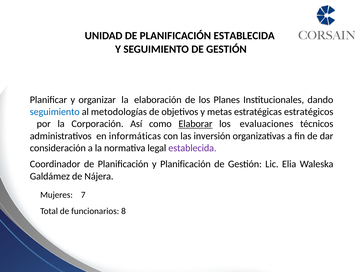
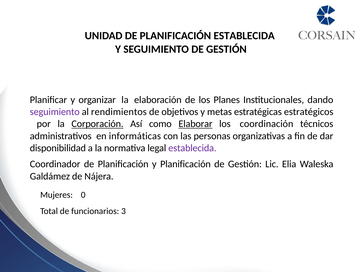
seguimiento at (55, 112) colour: blue -> purple
metodologías: metodologías -> rendimientos
Corporación underline: none -> present
evaluaciones: evaluaciones -> coordinación
inversión: inversión -> personas
consideración: consideración -> disponibilidad
7: 7 -> 0
8: 8 -> 3
